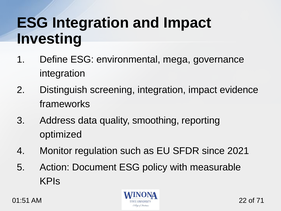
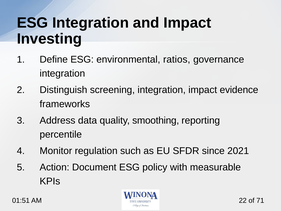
mega: mega -> ratios
optimized: optimized -> percentile
